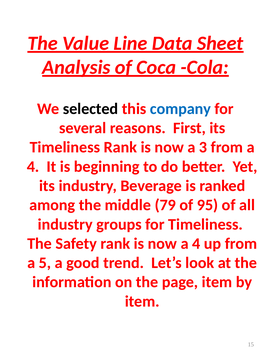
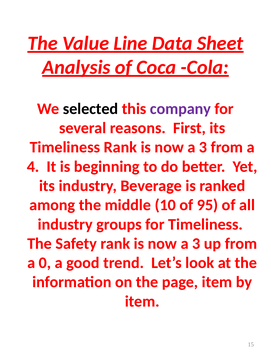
company colour: blue -> purple
79: 79 -> 10
4 at (196, 244): 4 -> 3
5: 5 -> 0
